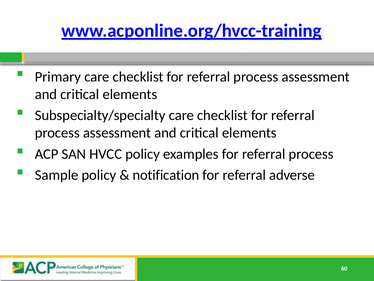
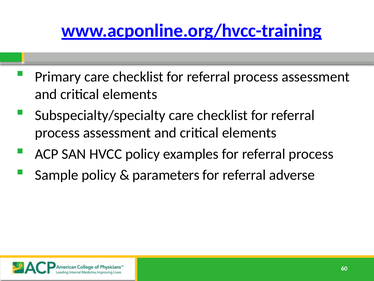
notification: notification -> parameters
